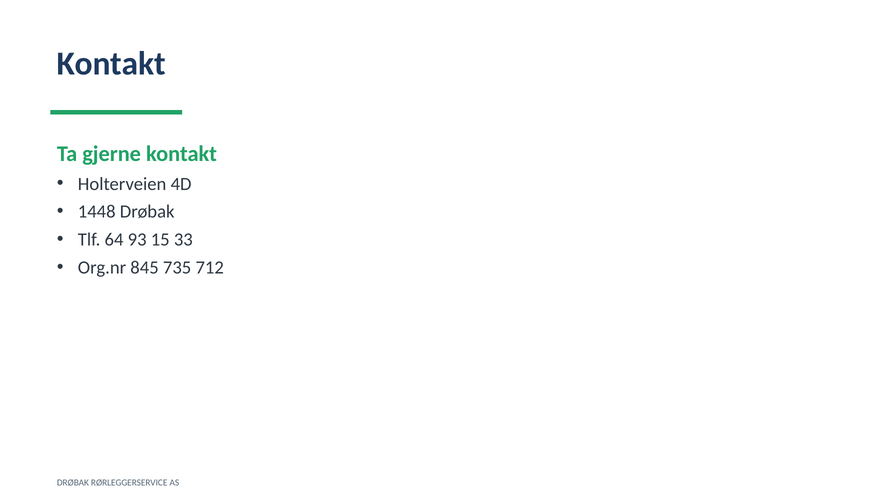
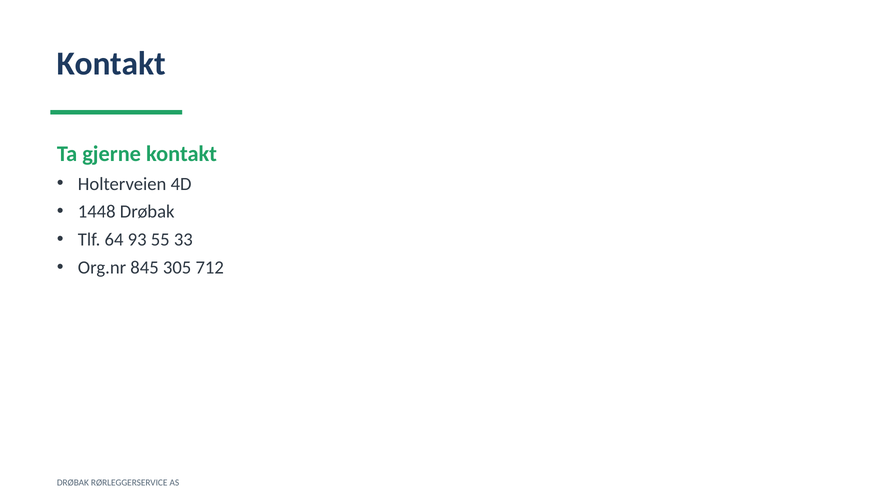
15: 15 -> 55
735: 735 -> 305
